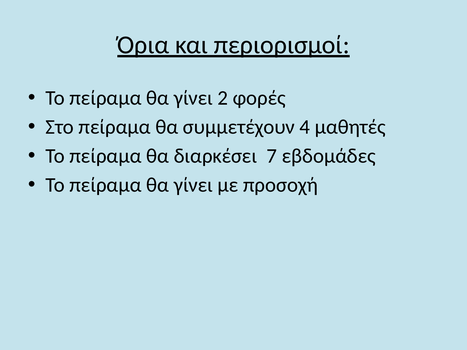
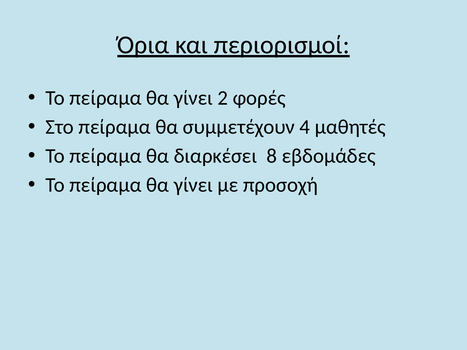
7: 7 -> 8
